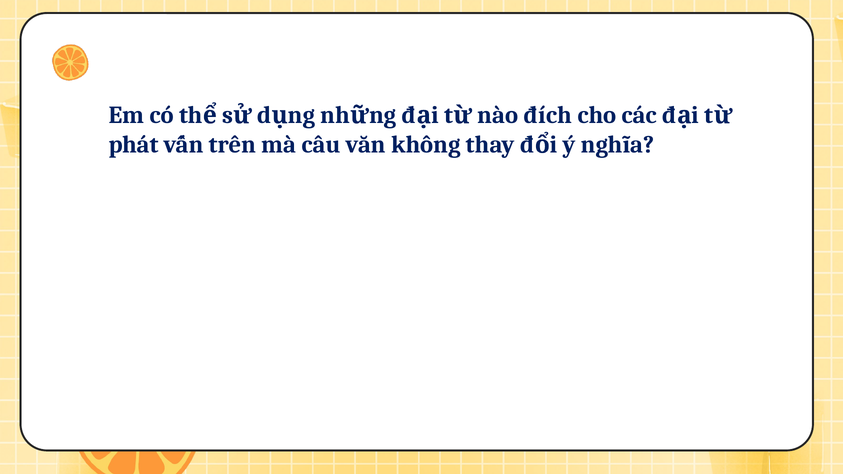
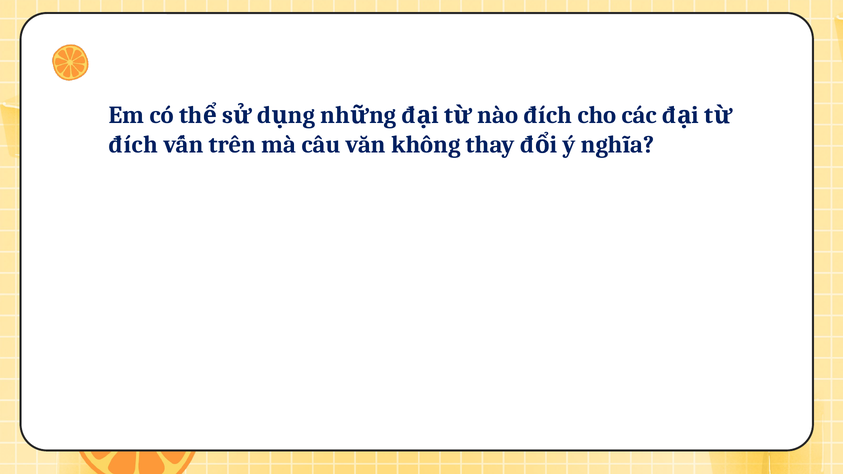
phát at (134, 145): phát -> đích
